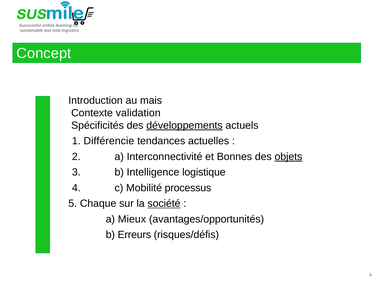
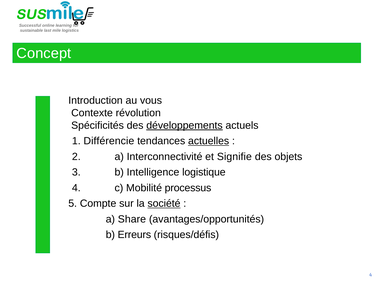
mais: mais -> vous
validation: validation -> révolution
actuelles underline: none -> present
Bonnes: Bonnes -> Signifie
objets underline: present -> none
Chaque: Chaque -> Compte
Mieux: Mieux -> Share
